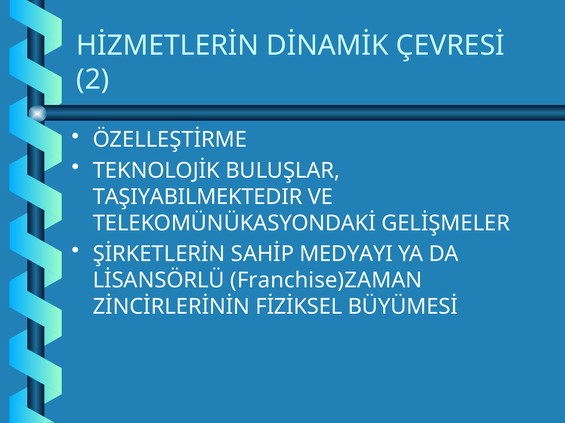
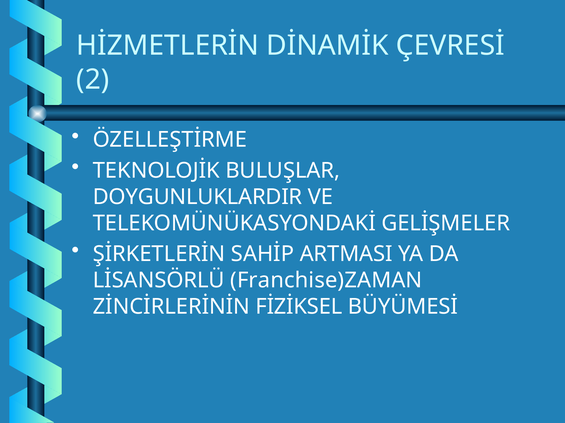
TAŞIYABILMEKTEDIR: TAŞIYABILMEKTEDIR -> DOYGUNLUKLARDIR
MEDYAYI: MEDYAYI -> ARTMASI
